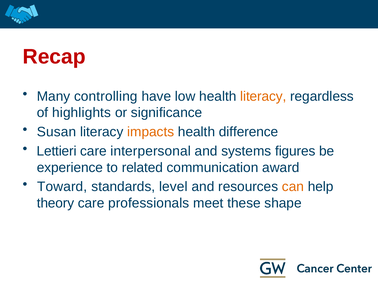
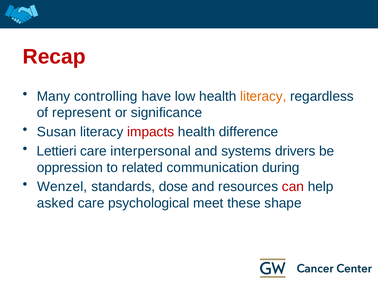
highlights: highlights -> represent
impacts colour: orange -> red
figures: figures -> drivers
experience: experience -> oppression
award: award -> during
Toward: Toward -> Wenzel
level: level -> dose
can colour: orange -> red
theory: theory -> asked
professionals: professionals -> psychological
